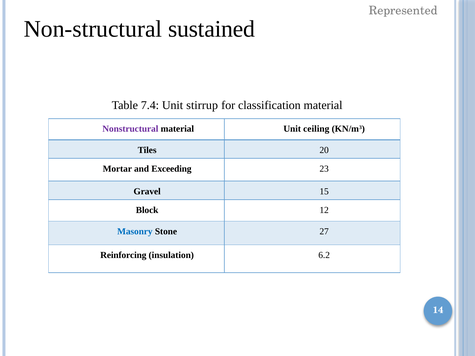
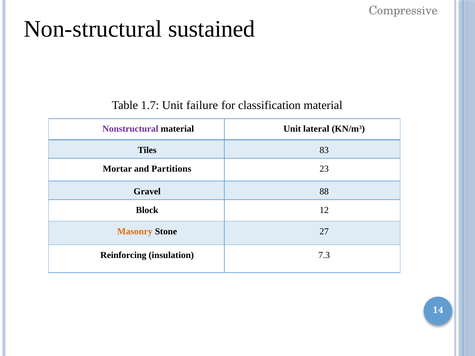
Represented: Represented -> Compressive
7.4: 7.4 -> 1.7
stirrup: stirrup -> failure
ceiling: ceiling -> lateral
20: 20 -> 83
Exceeding: Exceeding -> Partitions
15: 15 -> 88
Masonry colour: blue -> orange
6.2: 6.2 -> 7.3
